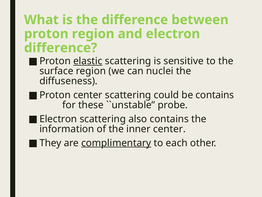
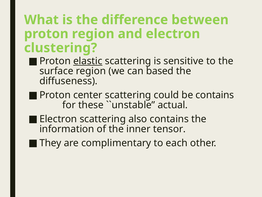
difference at (61, 48): difference -> clustering
nuclei: nuclei -> based
probe: probe -> actual
inner center: center -> tensor
complimentary underline: present -> none
